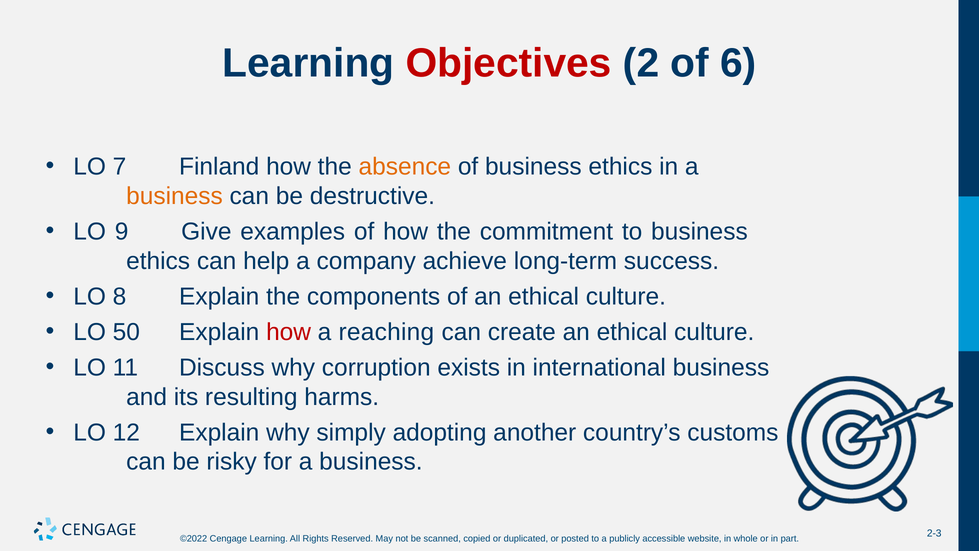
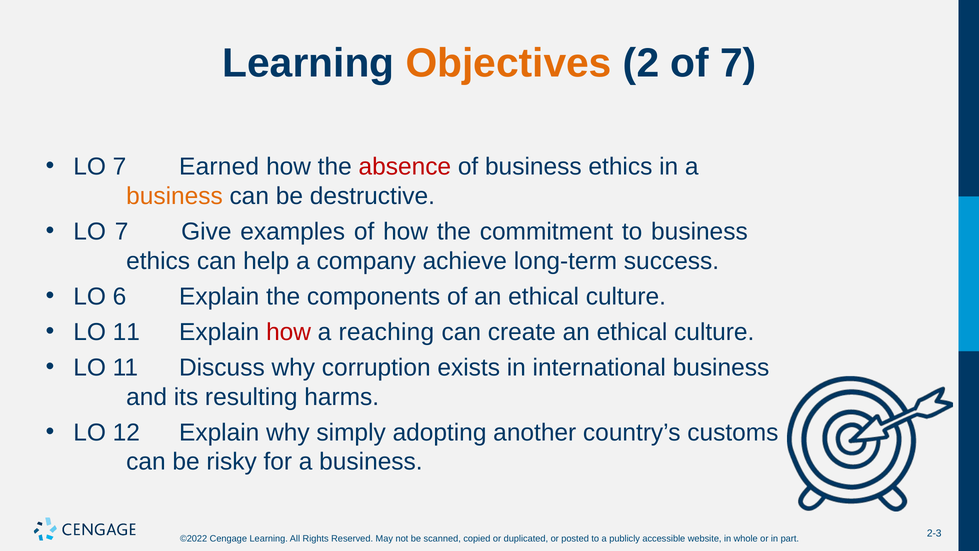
Objectives colour: red -> orange
of 6: 6 -> 7
Finland: Finland -> Earned
absence colour: orange -> red
9 at (122, 232): 9 -> 7
8: 8 -> 6
50 at (126, 332): 50 -> 11
